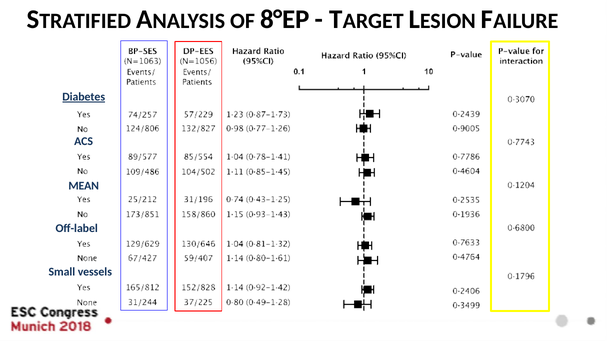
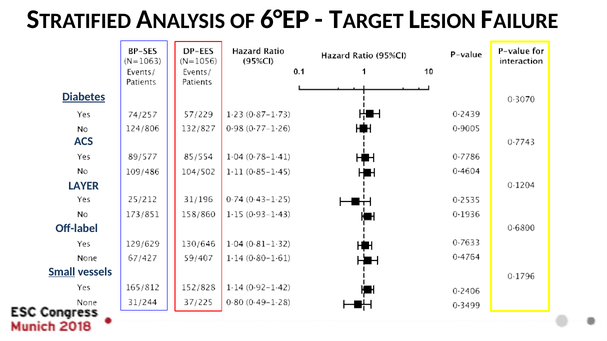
8°EP: 8°EP -> 6°EP
MEAN: MEAN -> LAYER
Small underline: none -> present
